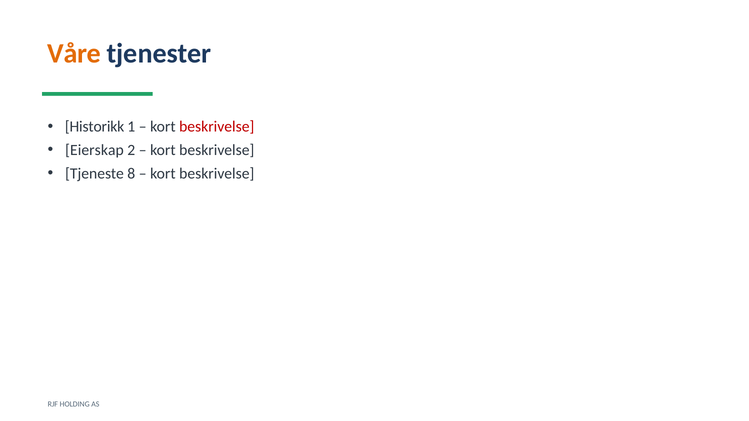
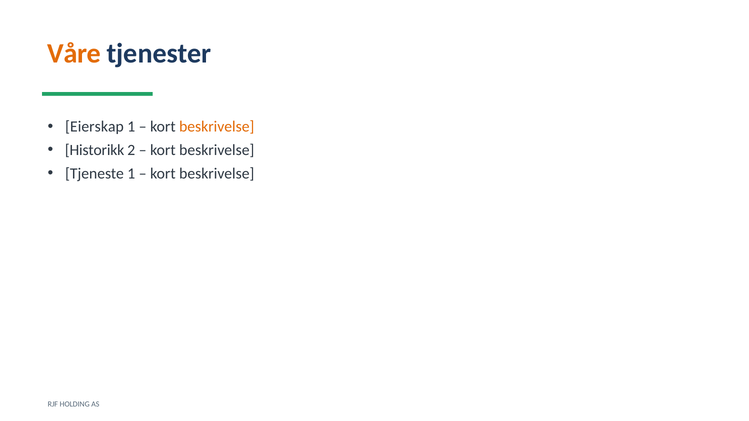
Historikk: Historikk -> Eierskap
beskrivelse at (217, 127) colour: red -> orange
Eierskap: Eierskap -> Historikk
Tjeneste 8: 8 -> 1
